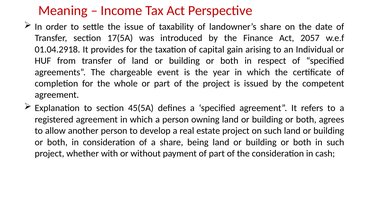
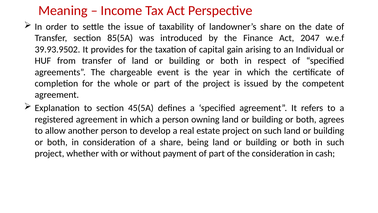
17(5A: 17(5A -> 85(5A
2057: 2057 -> 2047
01.04.2918: 01.04.2918 -> 39.93.9502
